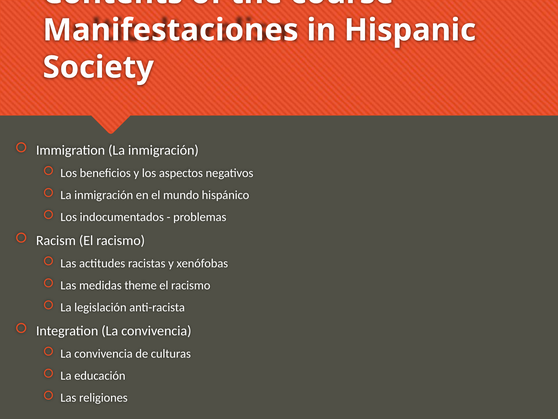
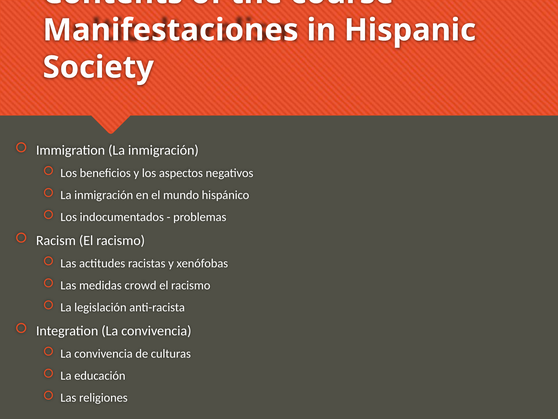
theme: theme -> crowd
